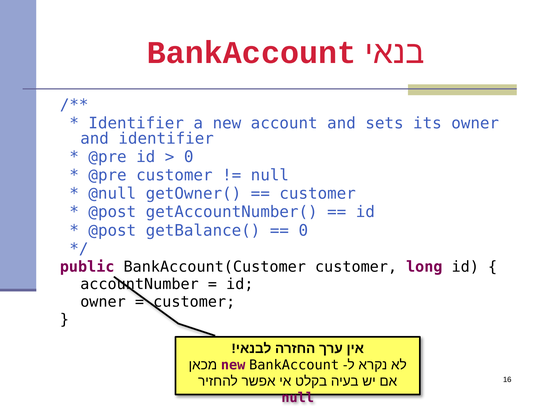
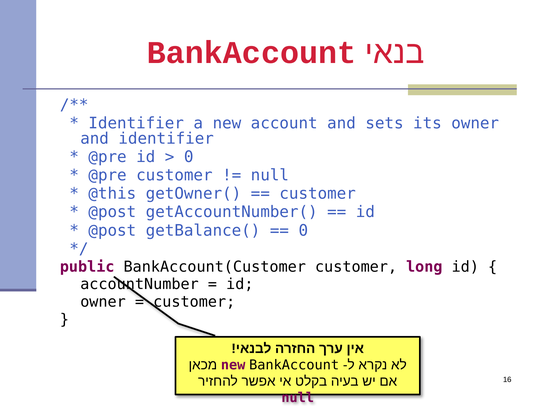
@null: @null -> @this
